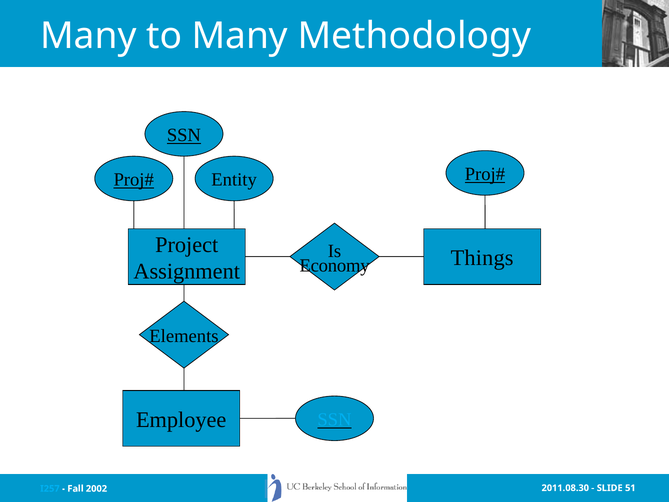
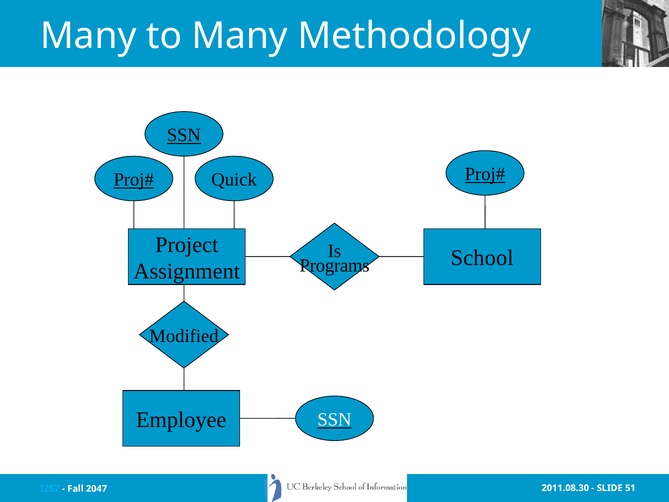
Entity: Entity -> Quick
Things: Things -> School
Economy: Economy -> Programs
Elements: Elements -> Modified
SSN at (334, 419) colour: light blue -> white
2002: 2002 -> 2047
